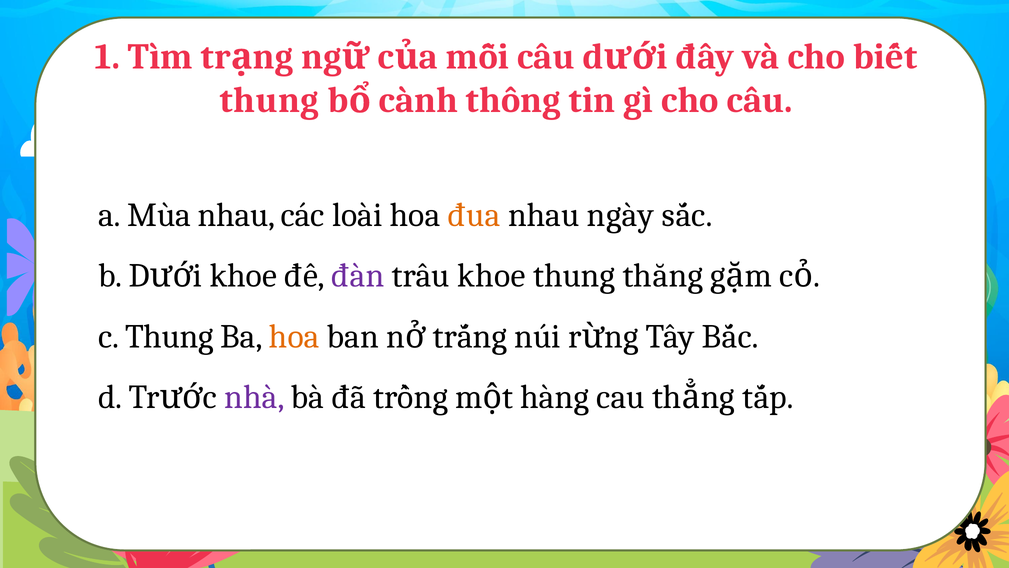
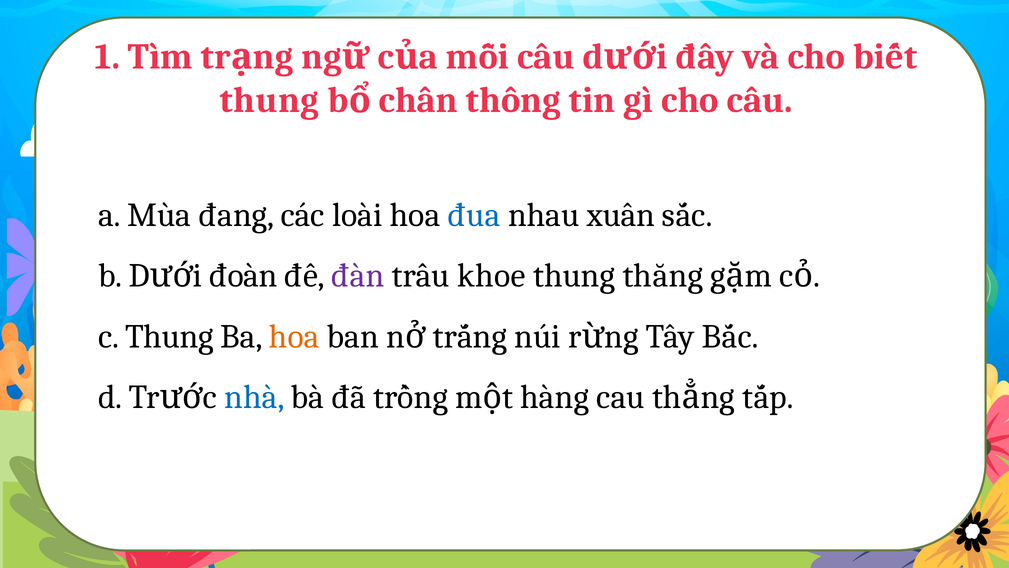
cành: cành -> chân
Mùa nhau: nhau -> đang
đua colour: orange -> blue
ngày: ngày -> xuân
khoe at (243, 276): khoe -> đoàn
nhà colour: purple -> blue
